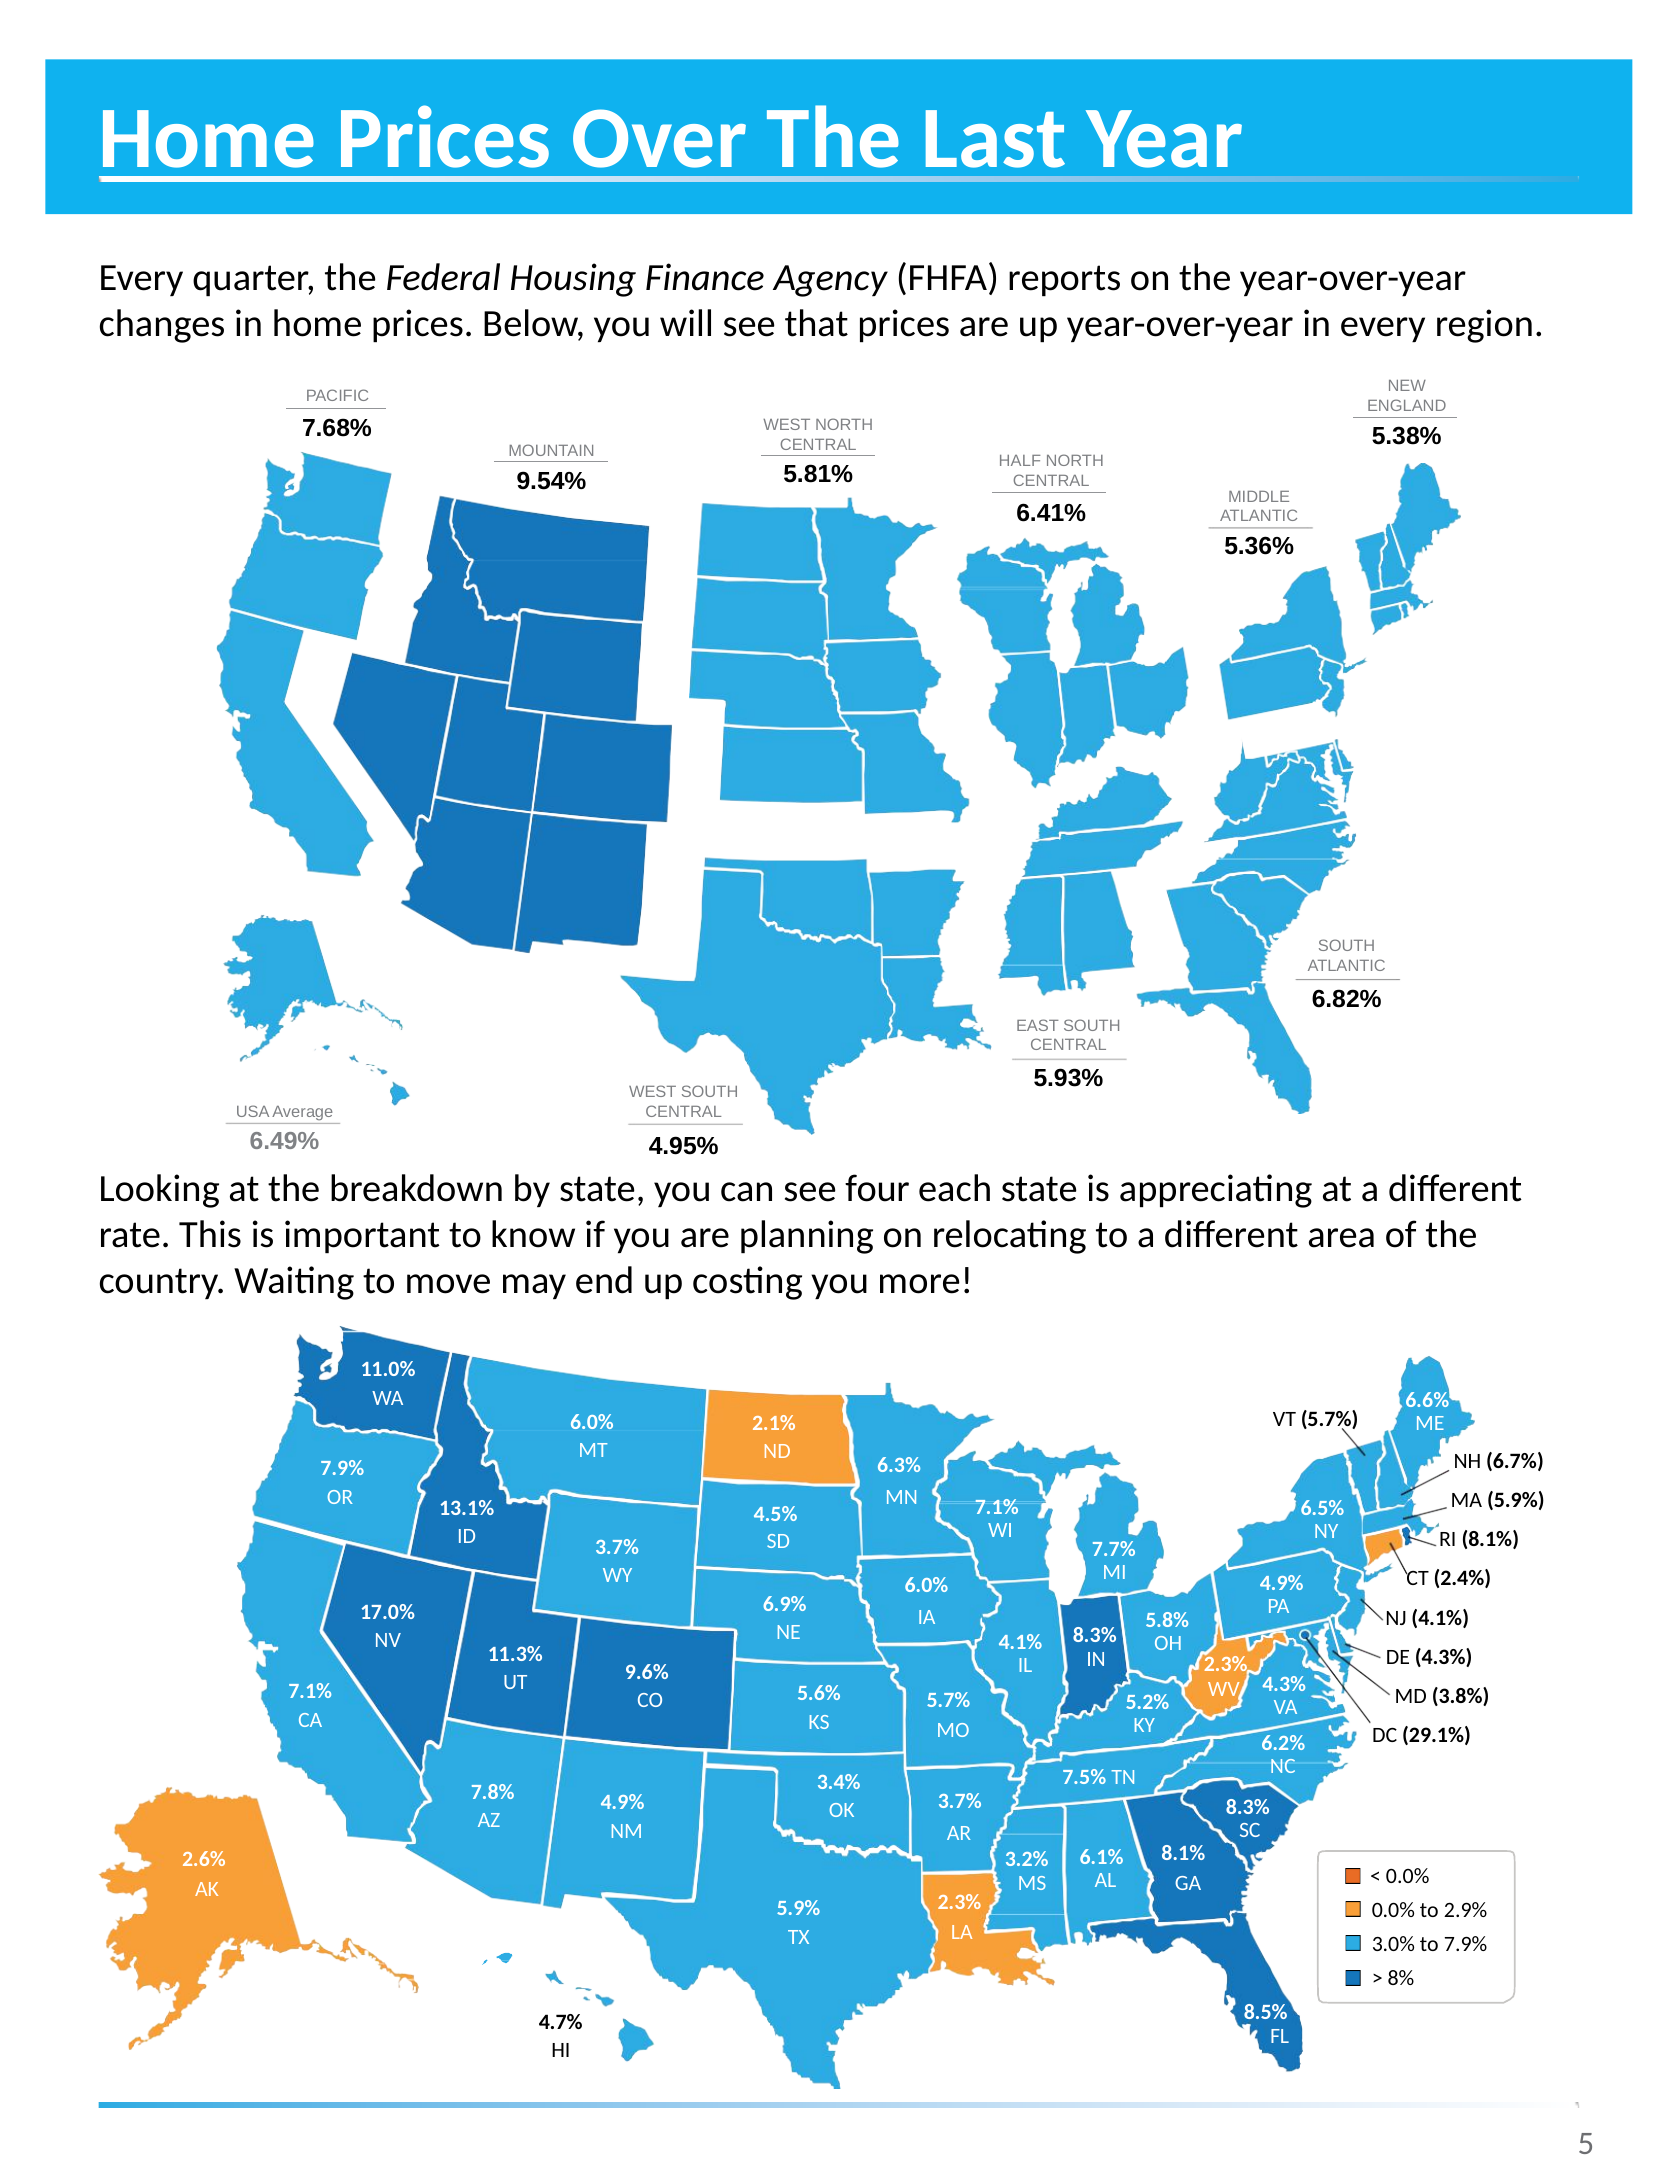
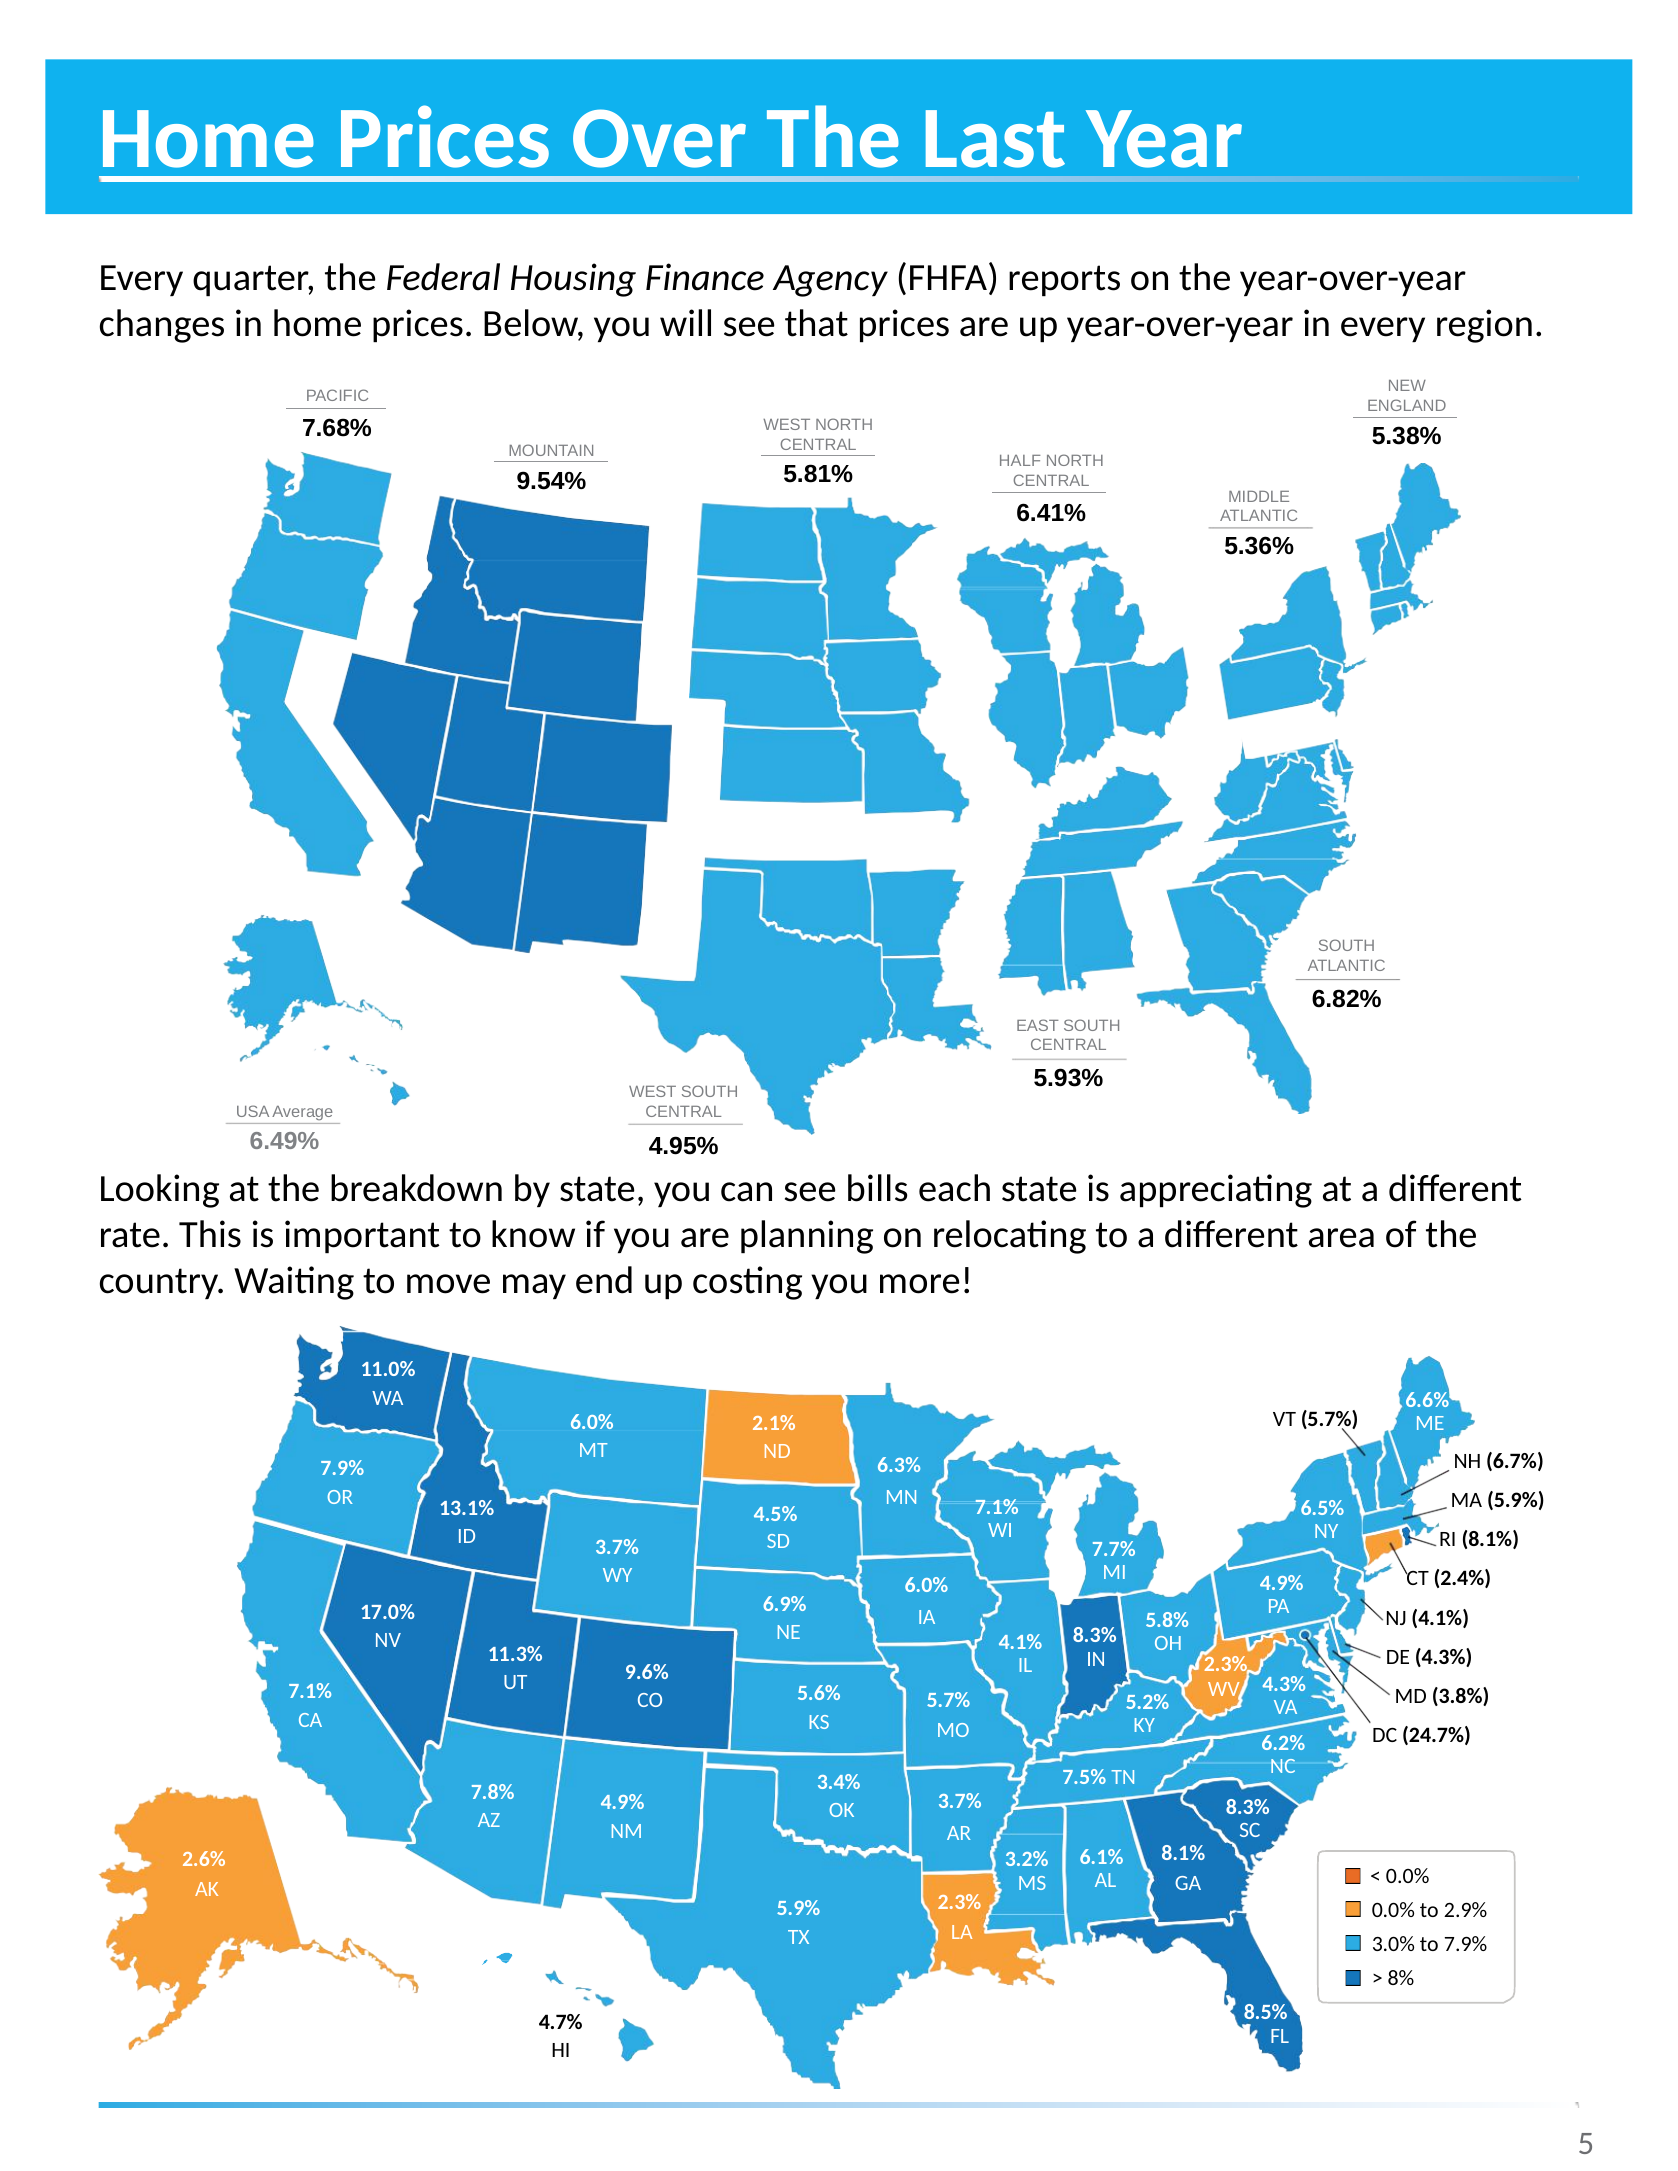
four: four -> bills
29.1%: 29.1% -> 24.7%
